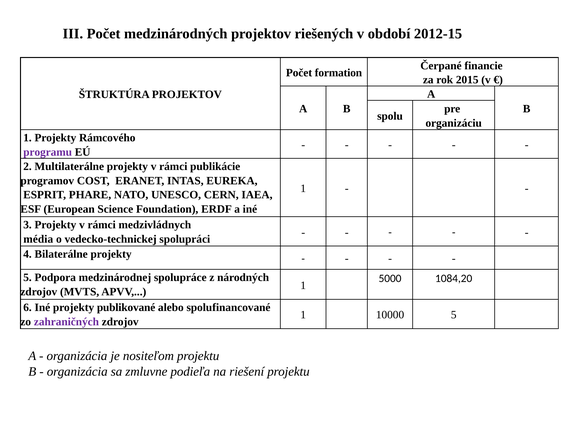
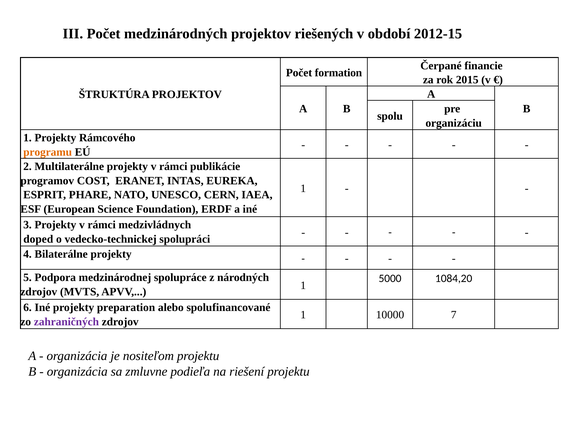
programu colour: purple -> orange
média: média -> doped
publikované: publikované -> preparation
10000 5: 5 -> 7
